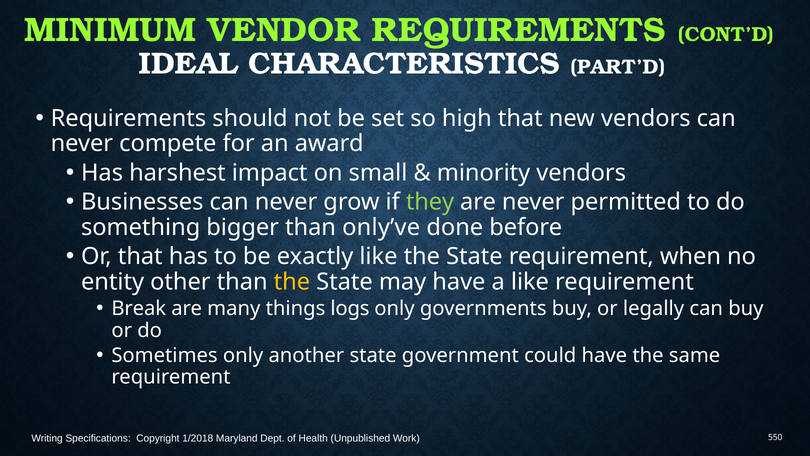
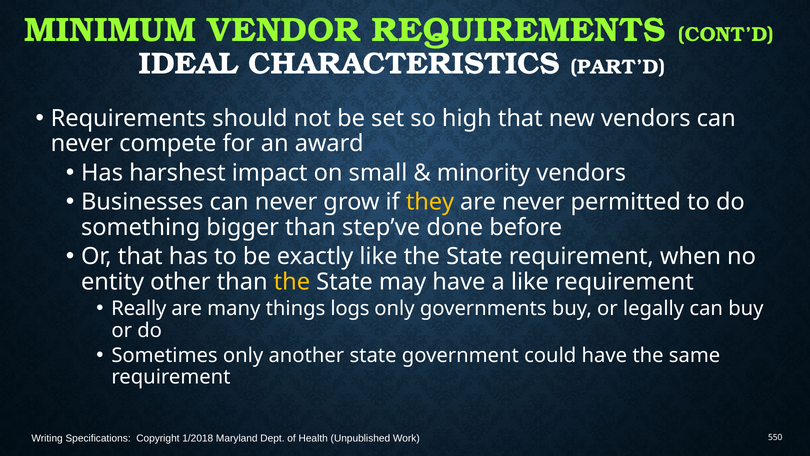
they colour: light green -> yellow
only’ve: only’ve -> step’ve
Break: Break -> Really
